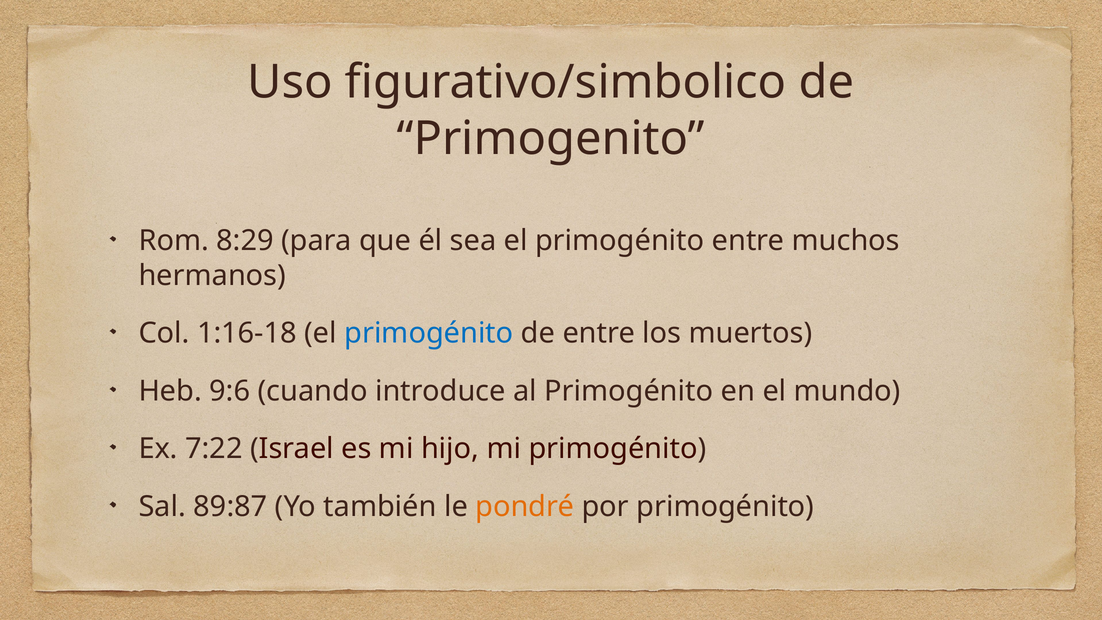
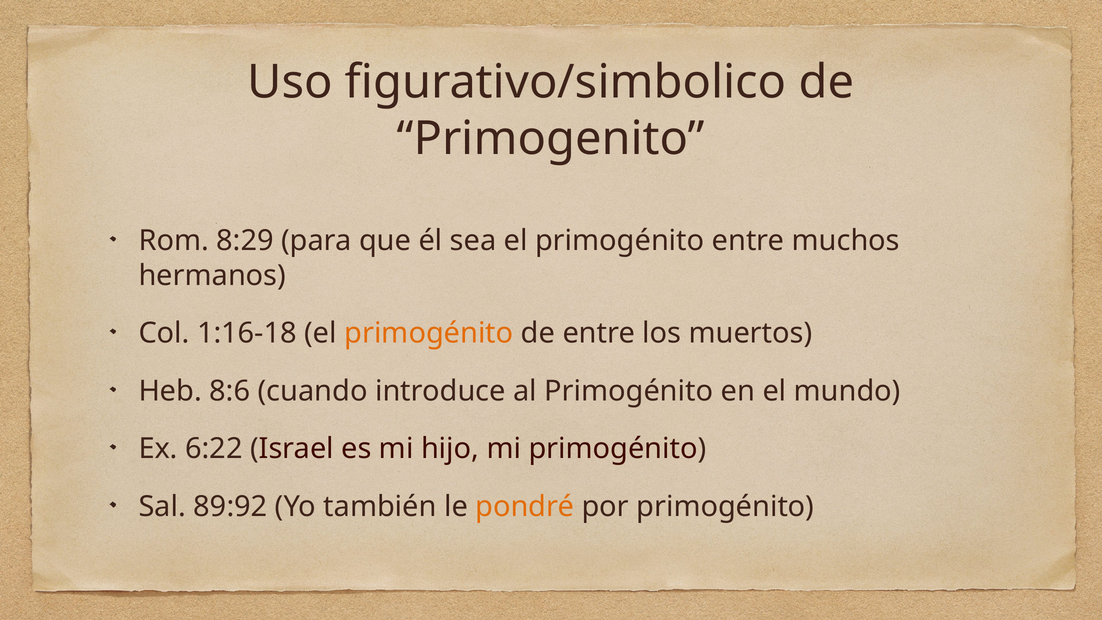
primogénito at (429, 333) colour: blue -> orange
9:6: 9:6 -> 8:6
7:22: 7:22 -> 6:22
89:87: 89:87 -> 89:92
